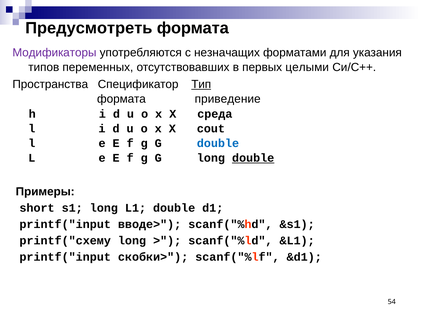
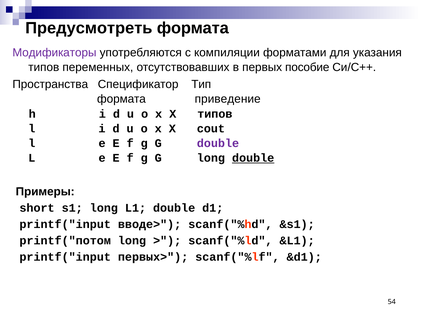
незначащих: незначащих -> компиляции
целыми: целыми -> пособие
Тип underline: present -> none
X среда: среда -> типов
double at (218, 143) colour: blue -> purple
printf("схему: printf("схему -> printf("потом
скобки>: скобки> -> первых>
